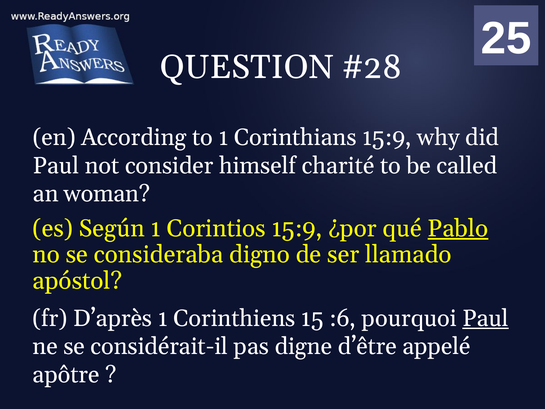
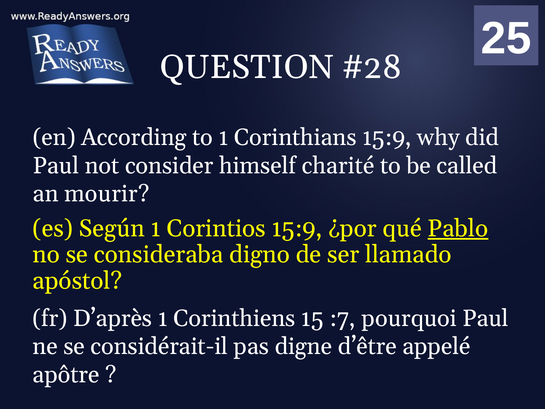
woman: woman -> mourir
:6: :6 -> :7
Paul at (486, 318) underline: present -> none
